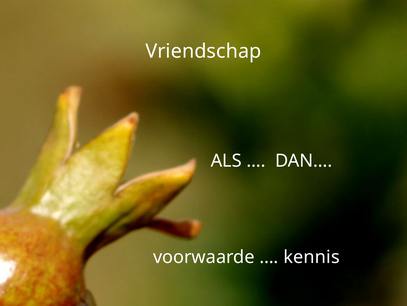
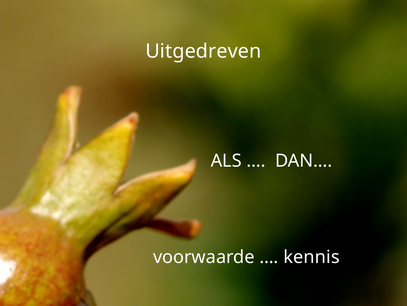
Vriendschap: Vriendschap -> Uitgedreven
